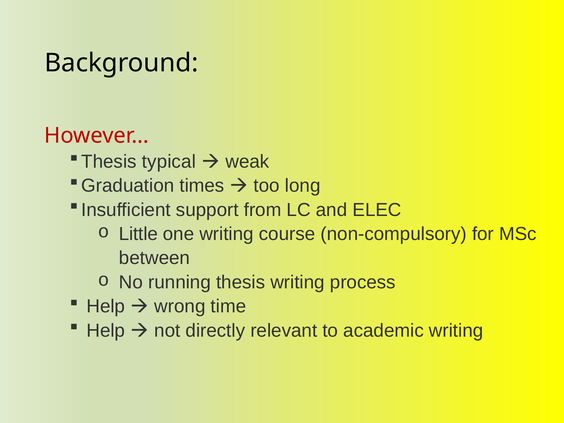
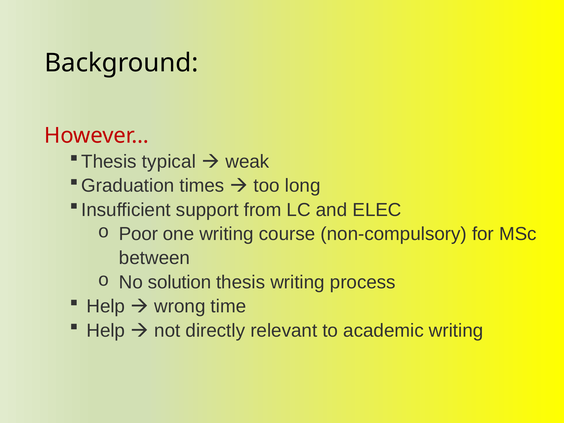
Little: Little -> Poor
running: running -> solution
